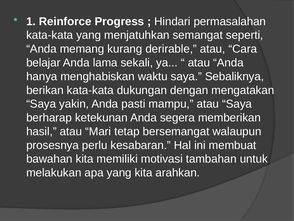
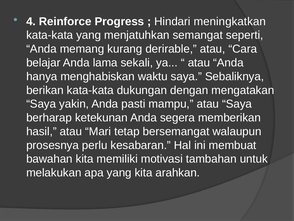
1: 1 -> 4
permasalahan: permasalahan -> meningkatkan
